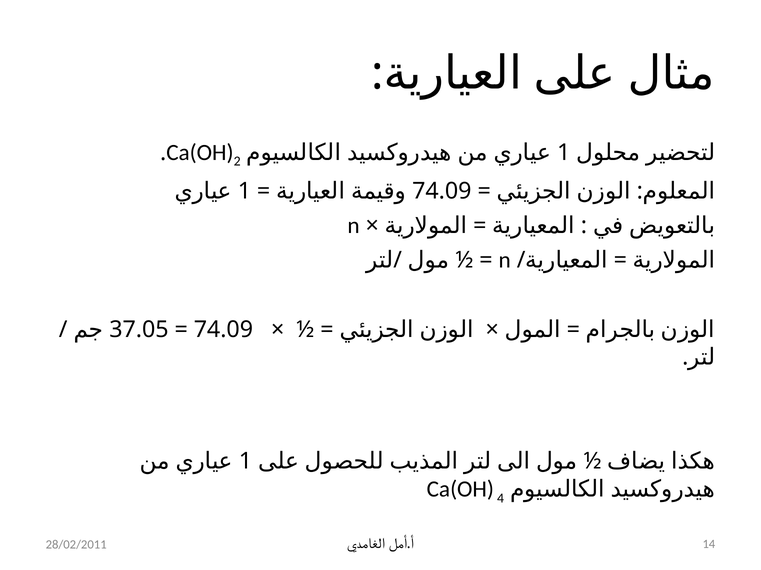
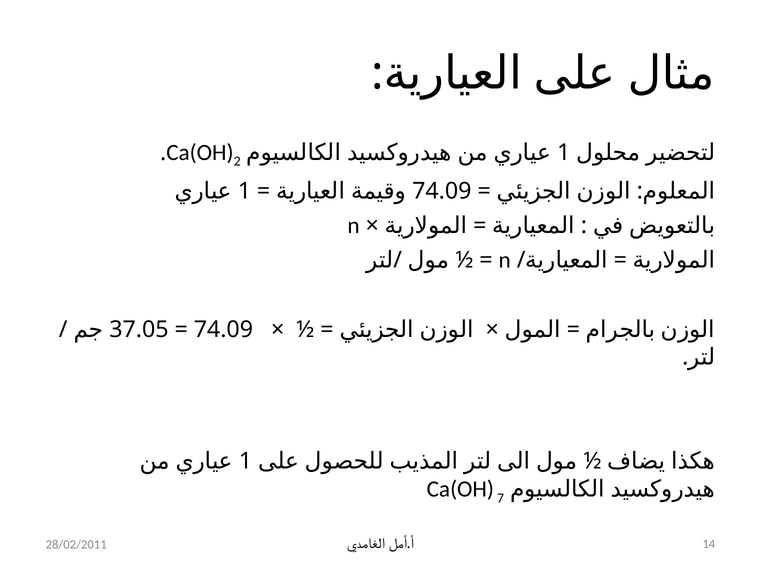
4: 4 -> 7
